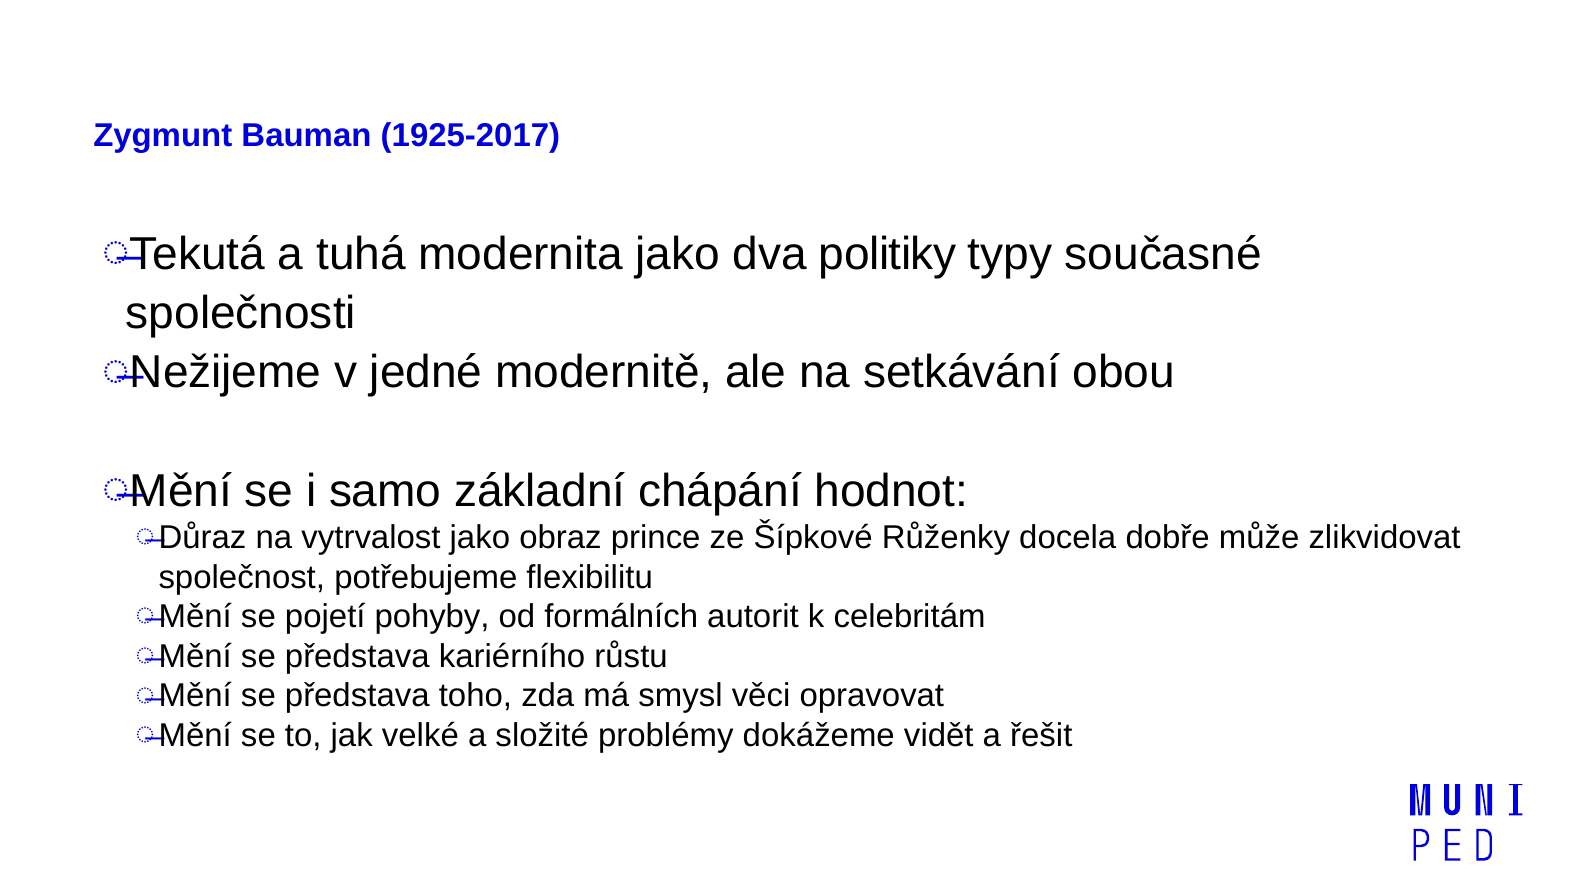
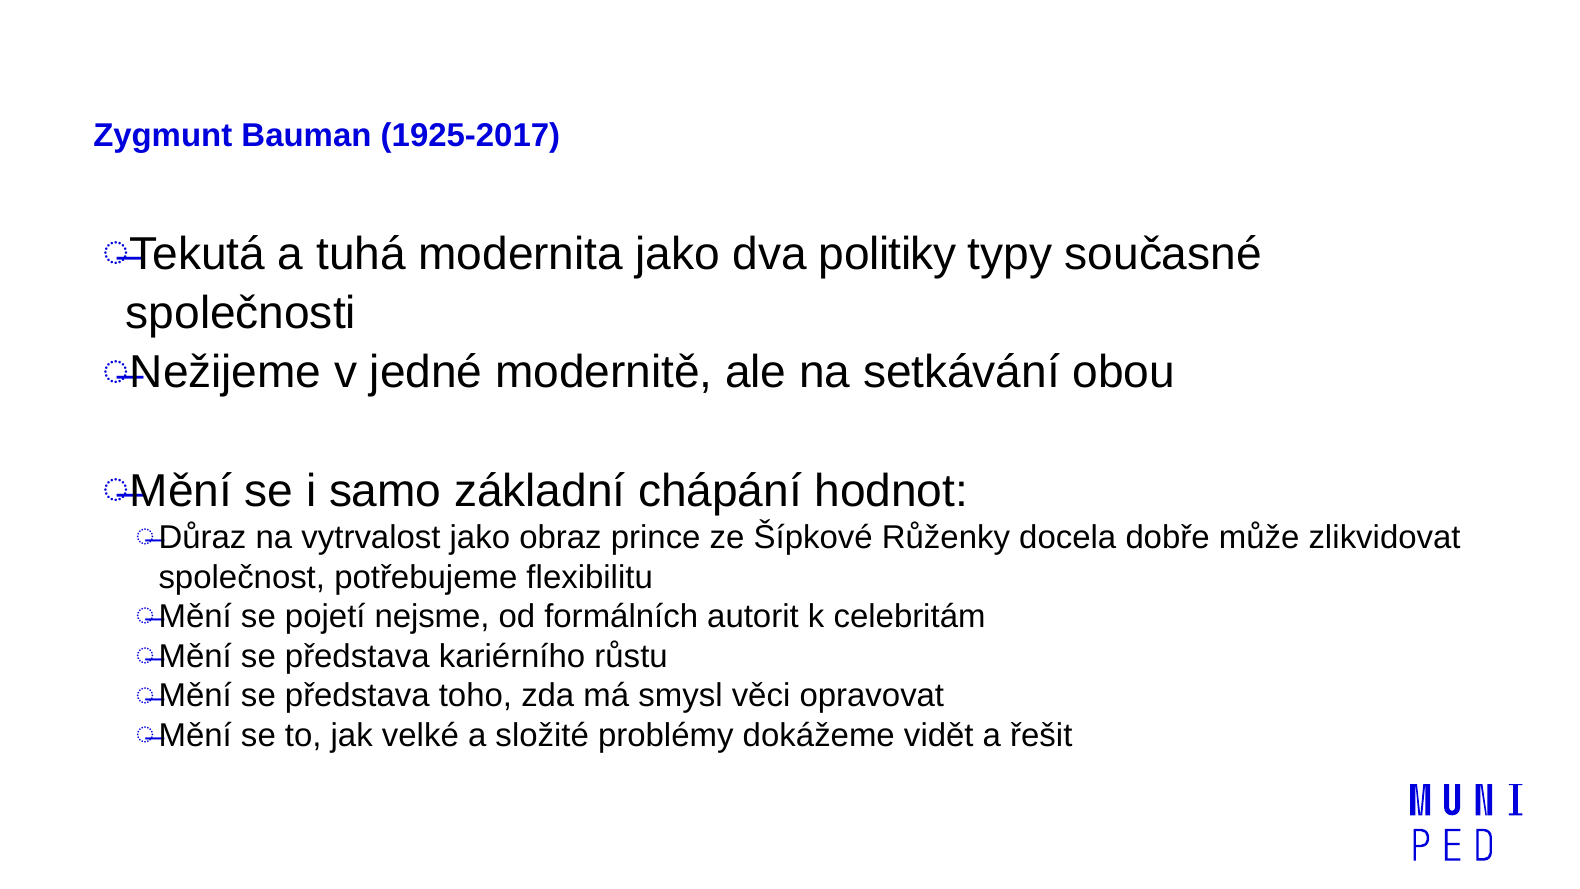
pohyby: pohyby -> nejsme
